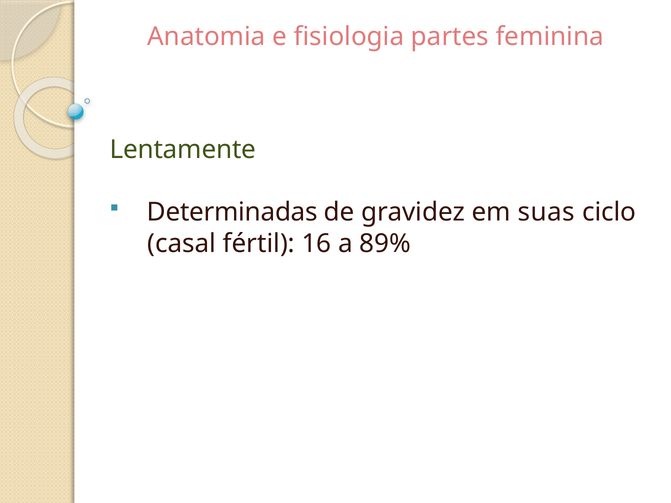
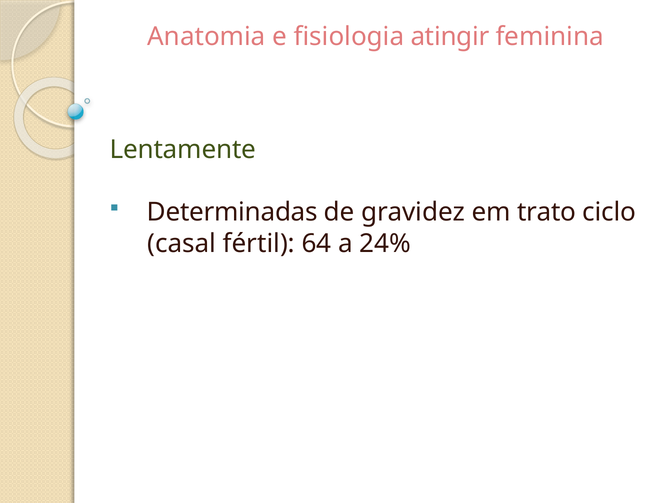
partes: partes -> atingir
suas: suas -> trato
16: 16 -> 64
89%: 89% -> 24%
